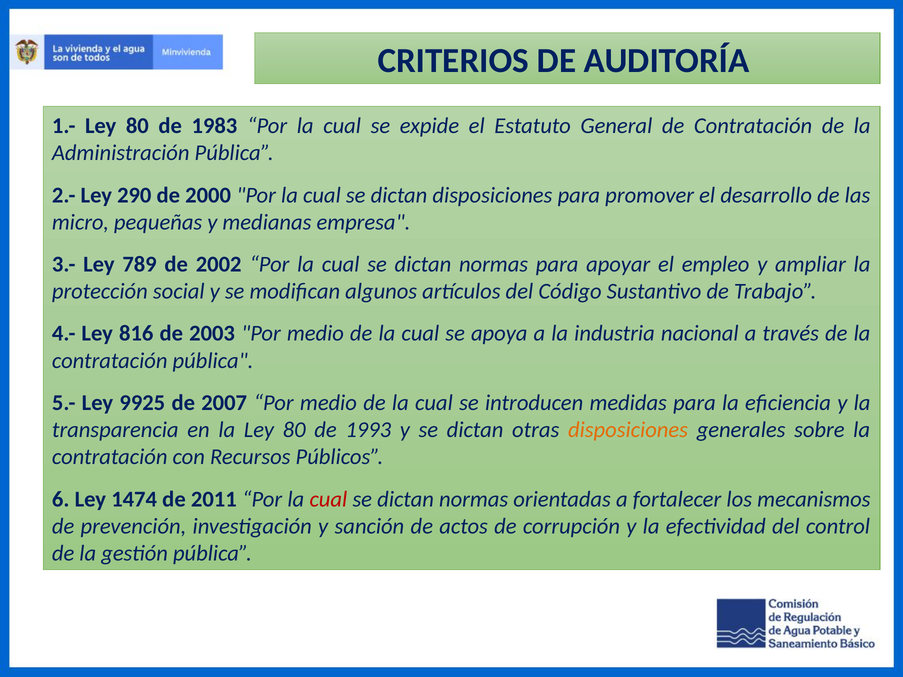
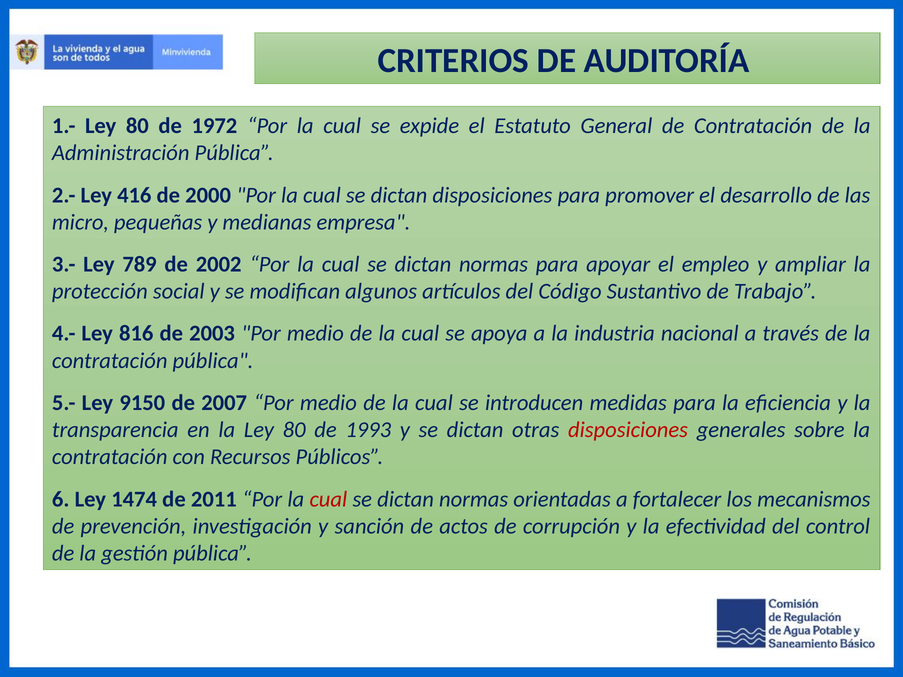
1983: 1983 -> 1972
290: 290 -> 416
9925: 9925 -> 9150
disposiciones at (628, 430) colour: orange -> red
